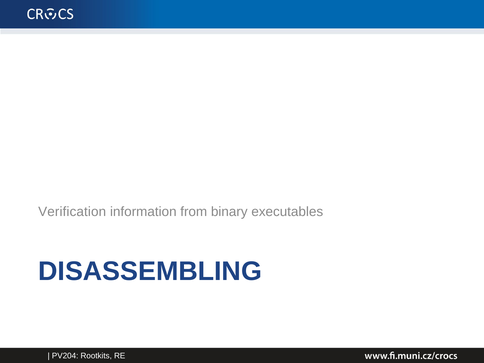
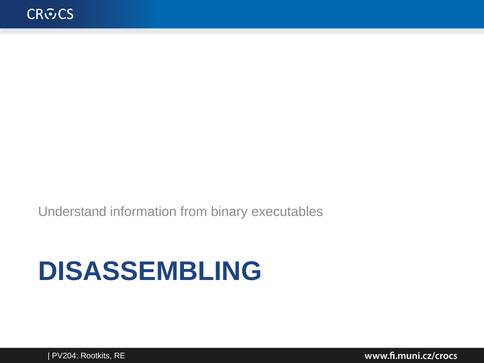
Verification: Verification -> Understand
